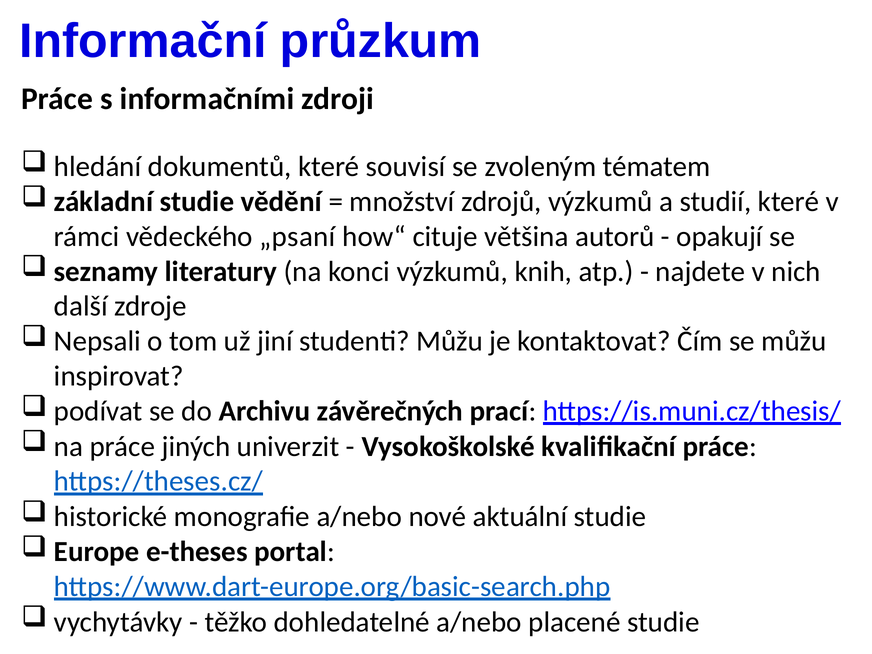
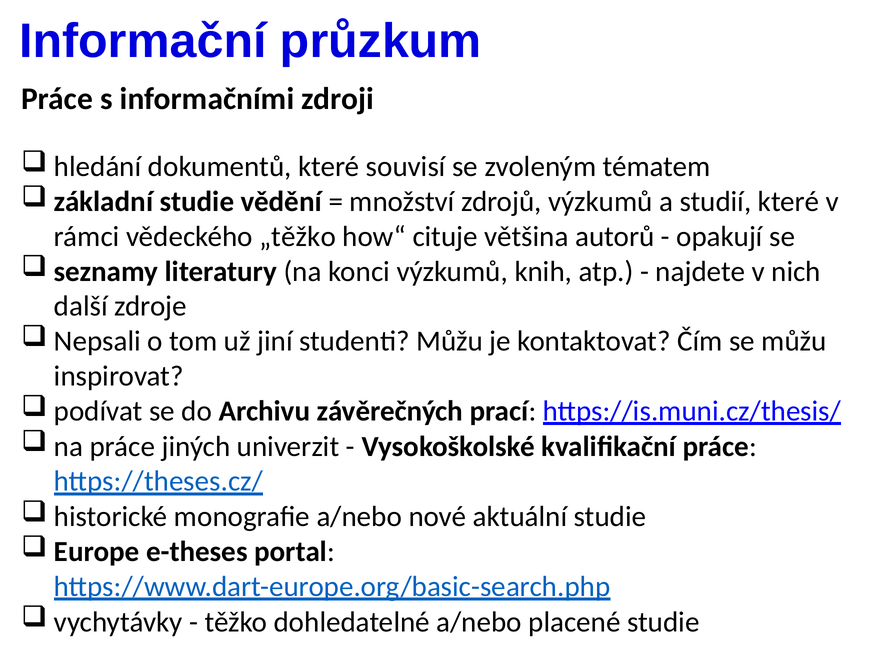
„psaní: „psaní -> „těžko
